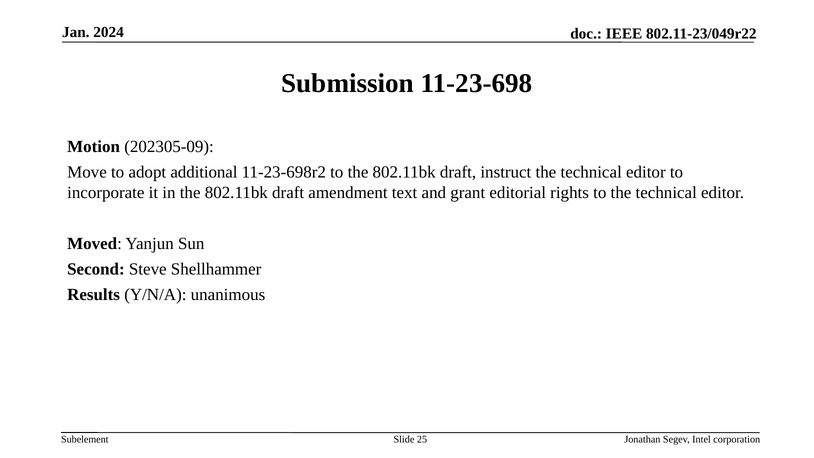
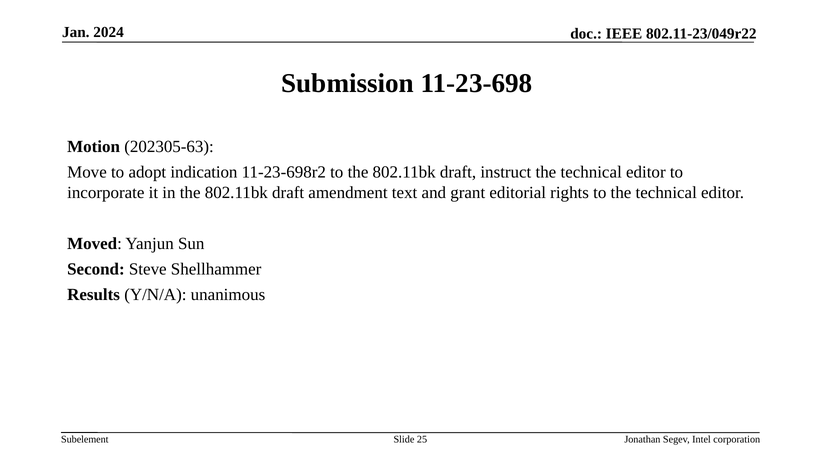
202305-09: 202305-09 -> 202305-63
additional: additional -> indication
